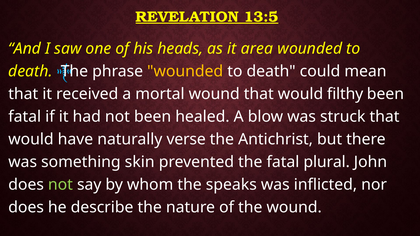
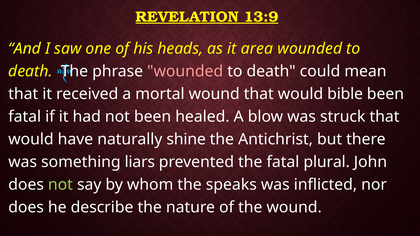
13:5: 13:5 -> 13:9
wounded at (185, 71) colour: yellow -> pink
filthy: filthy -> bible
verse: verse -> shine
skin: skin -> liars
